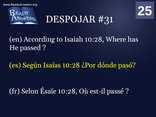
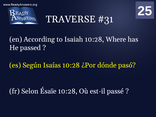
DESPOJAR: DESPOJAR -> TRAVERSE
